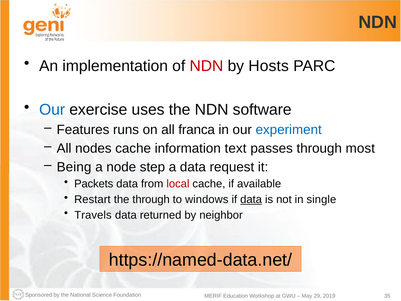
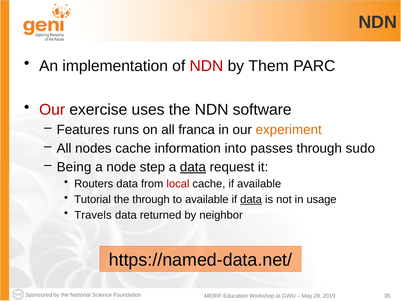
Hosts: Hosts -> Them
Our at (52, 110) colour: blue -> red
experiment colour: blue -> orange
text: text -> into
most: most -> sudo
data at (193, 167) underline: none -> present
Packets: Packets -> Routers
Restart: Restart -> Tutorial
to windows: windows -> available
single: single -> usage
